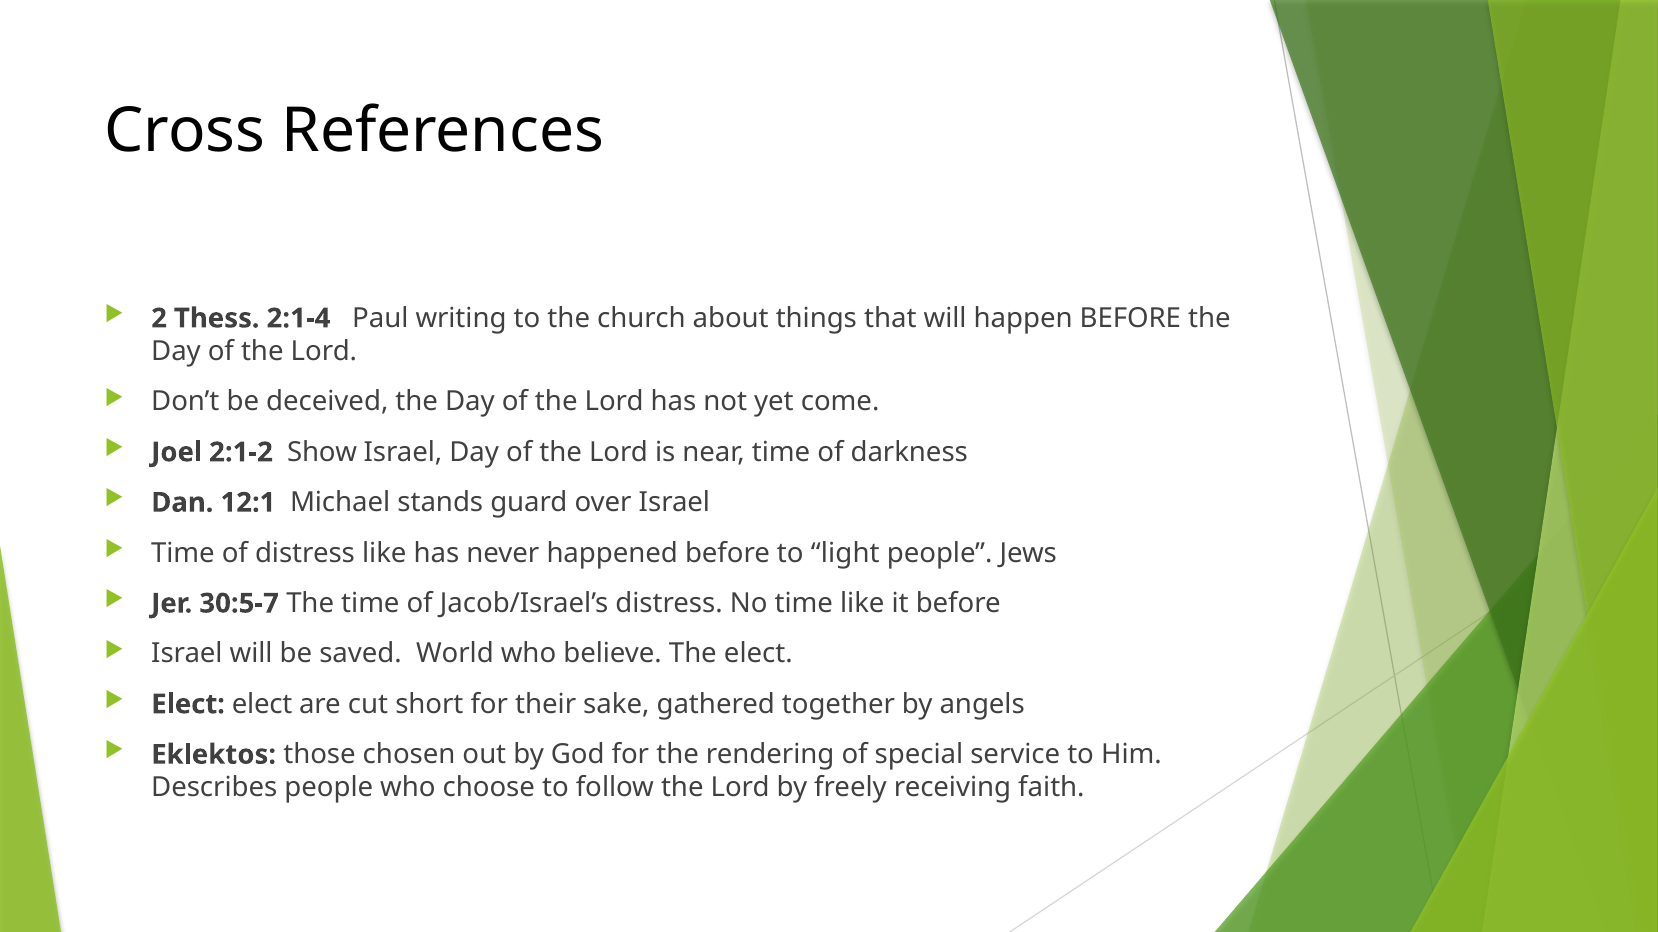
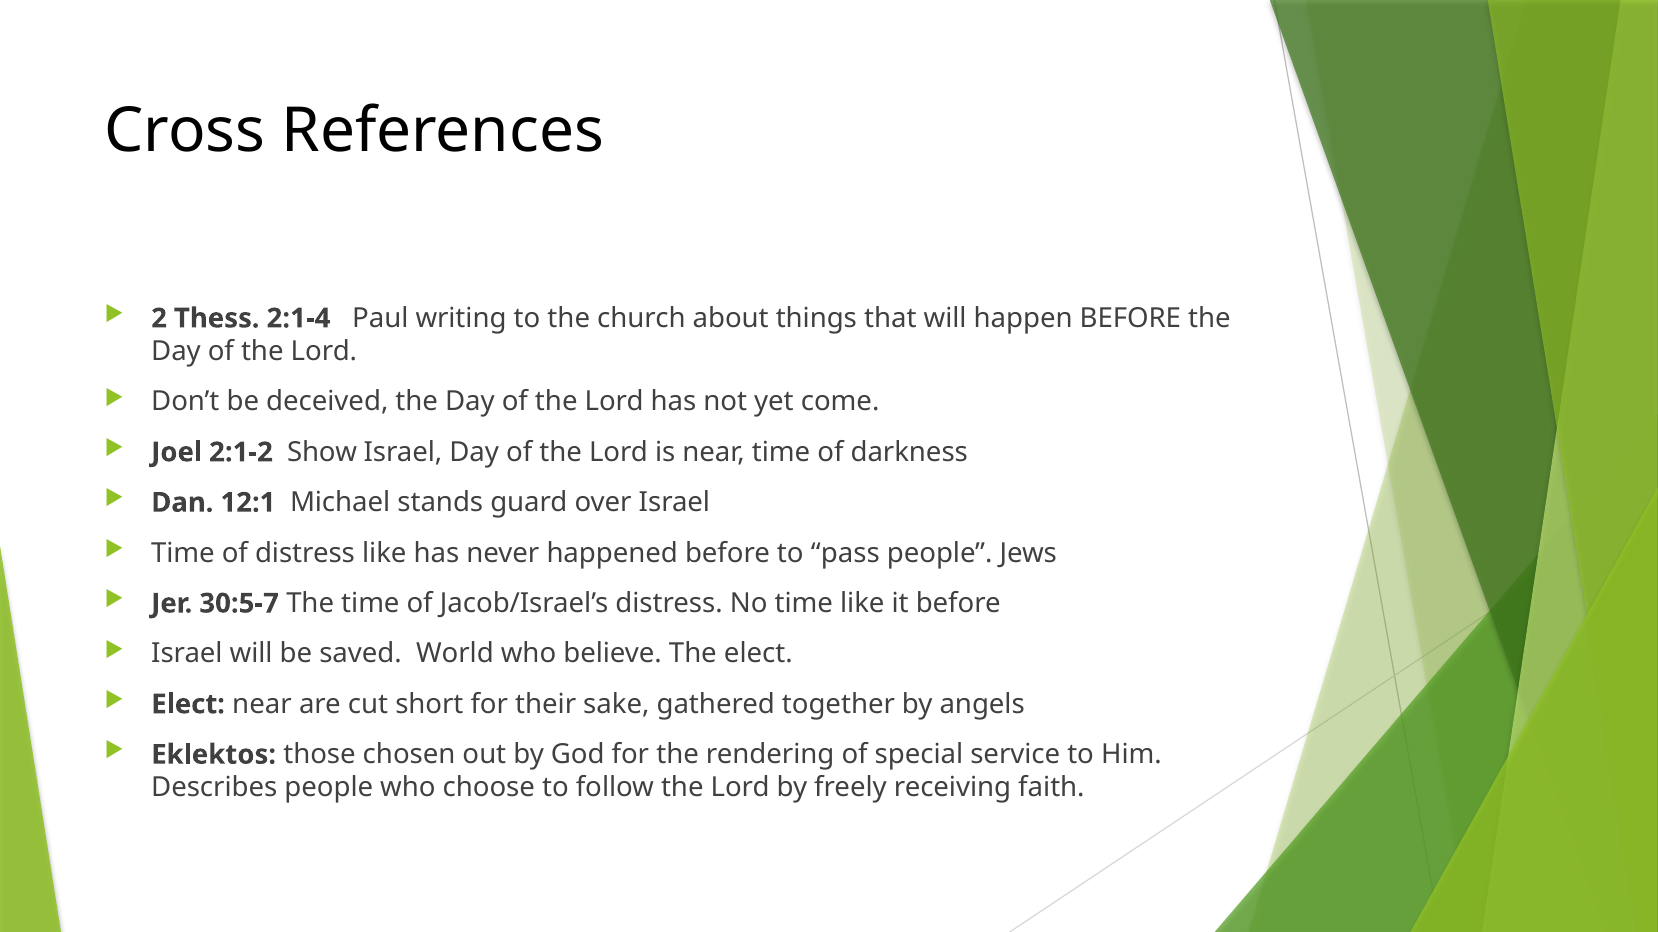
light: light -> pass
Elect elect: elect -> near
